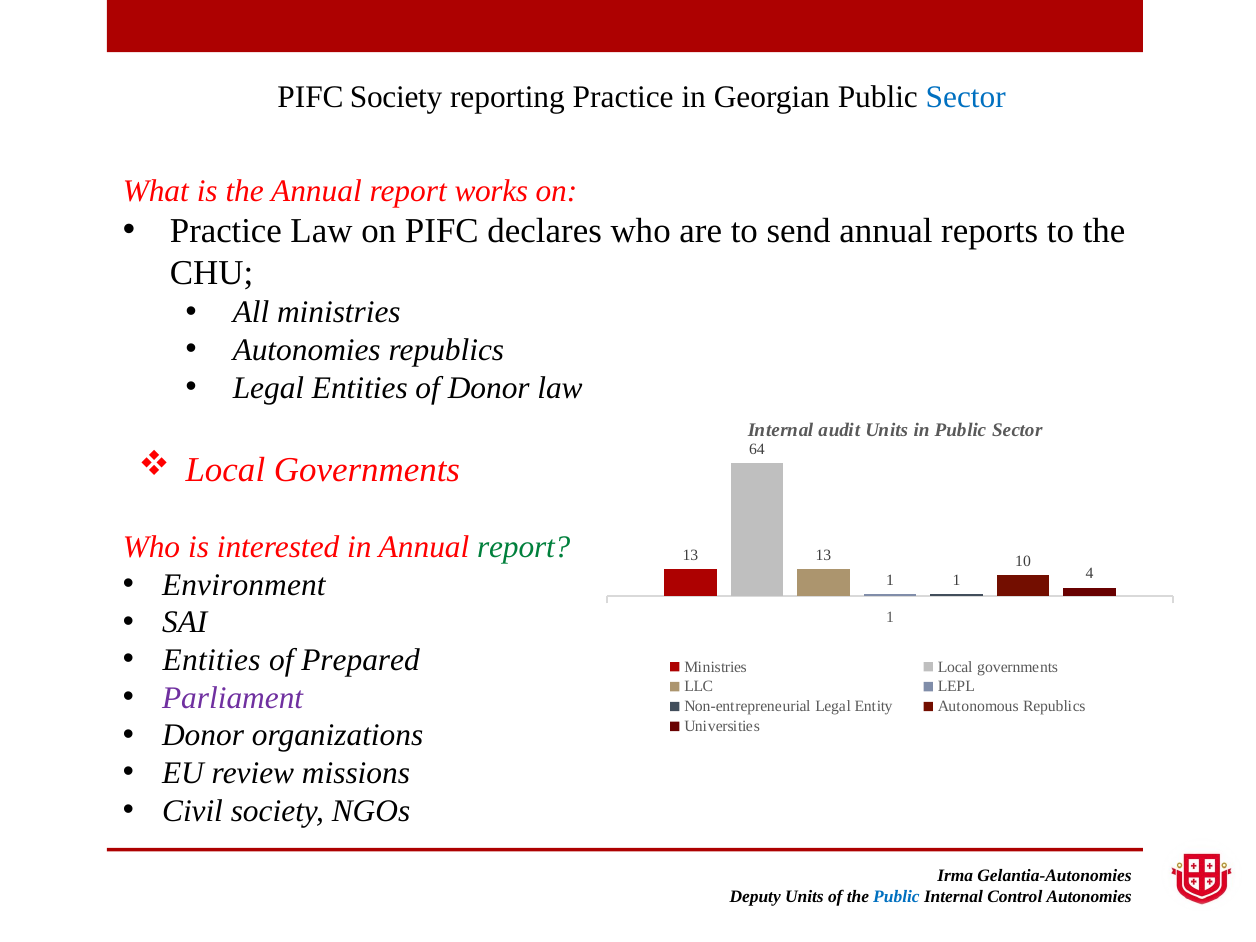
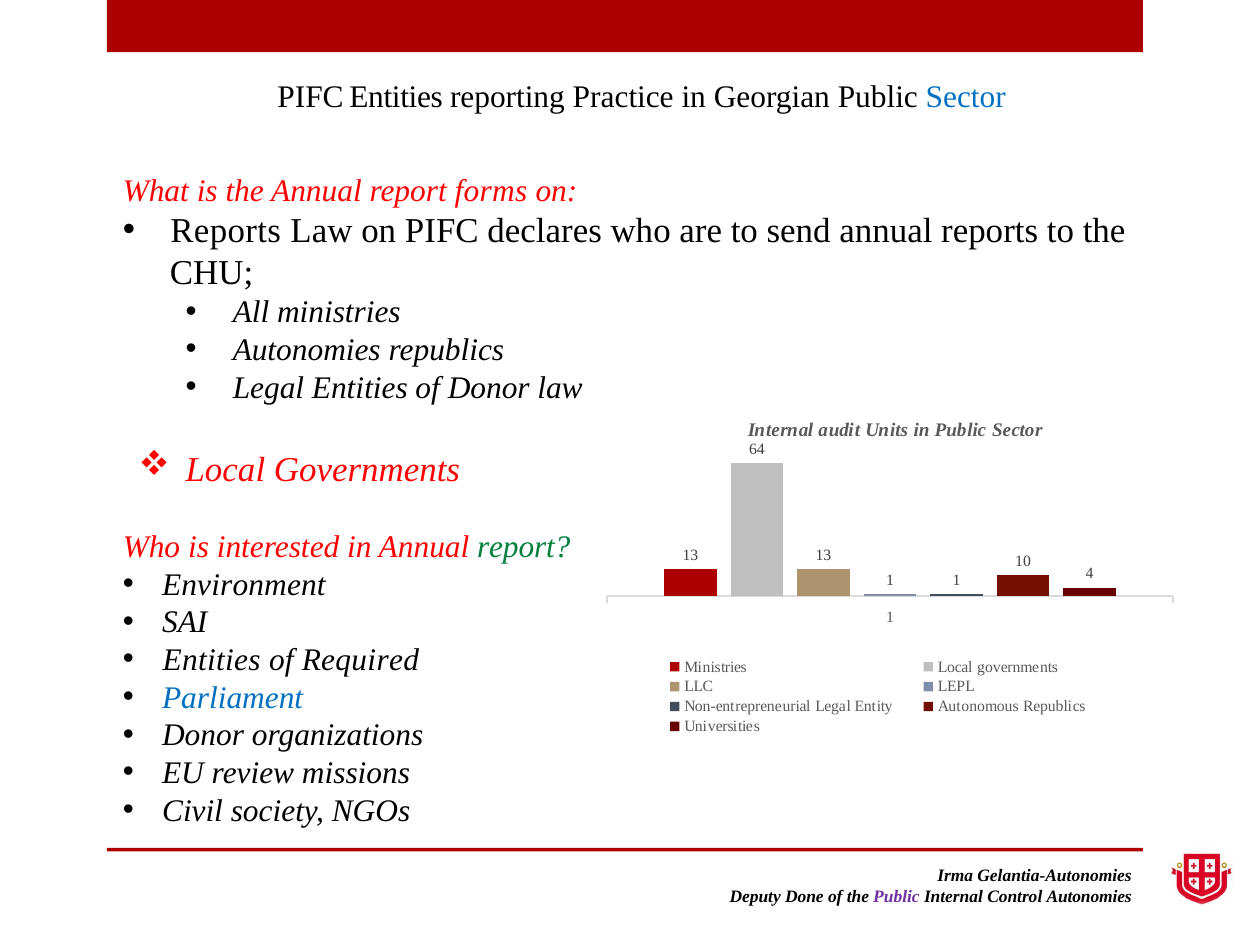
PIFC Society: Society -> Entities
works: works -> forms
Practice at (226, 231): Practice -> Reports
Prepared: Prepared -> Required
Parliament colour: purple -> blue
Deputy Units: Units -> Done
Public at (896, 897) colour: blue -> purple
